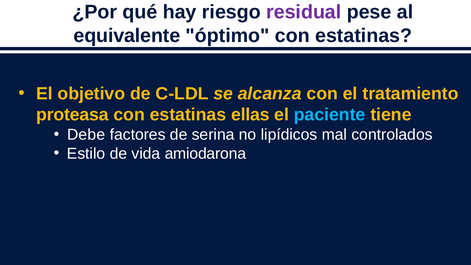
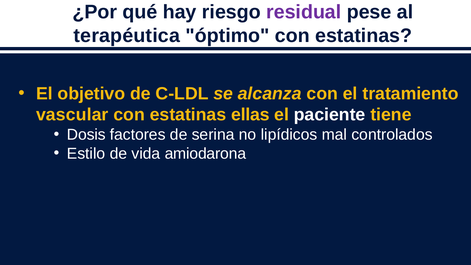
equivalente: equivalente -> terapéutica
proteasa: proteasa -> vascular
paciente colour: light blue -> white
Debe: Debe -> Dosis
